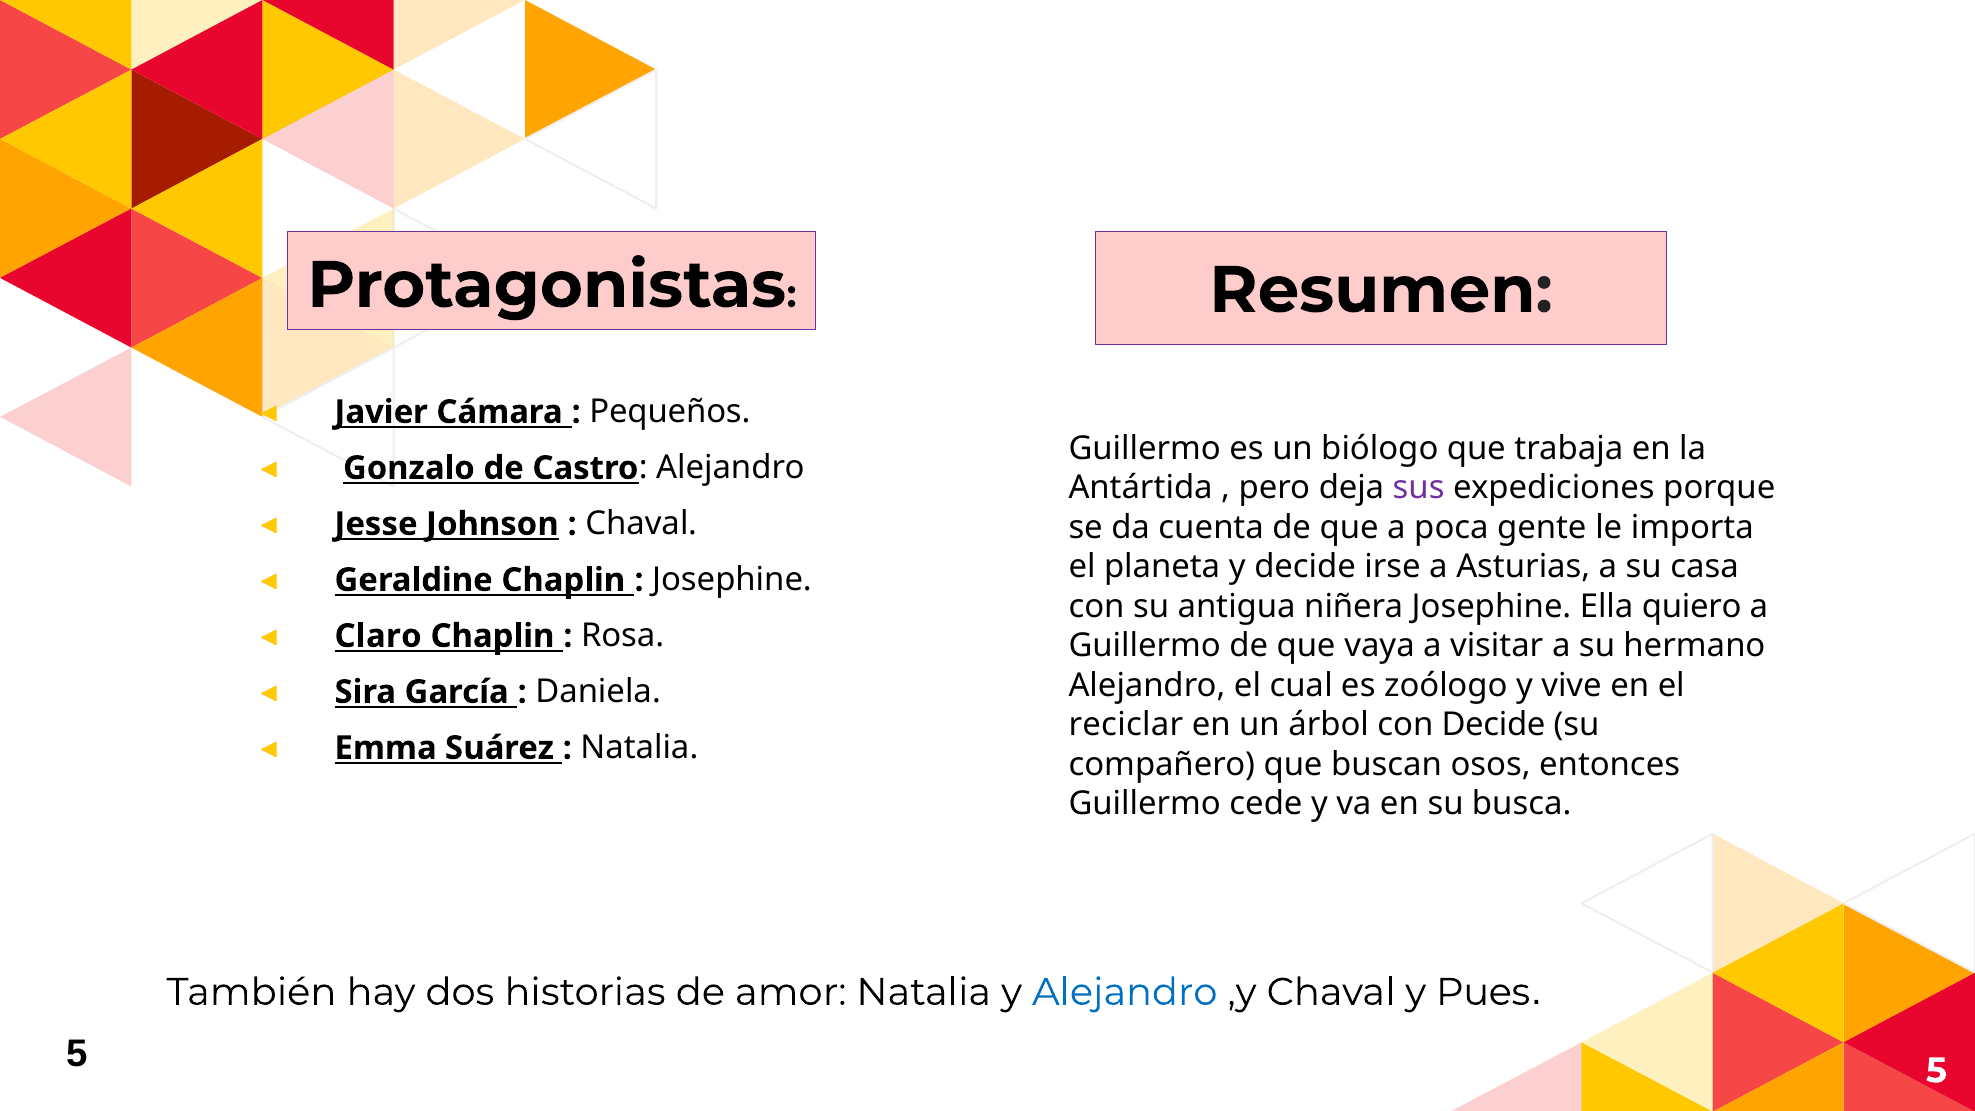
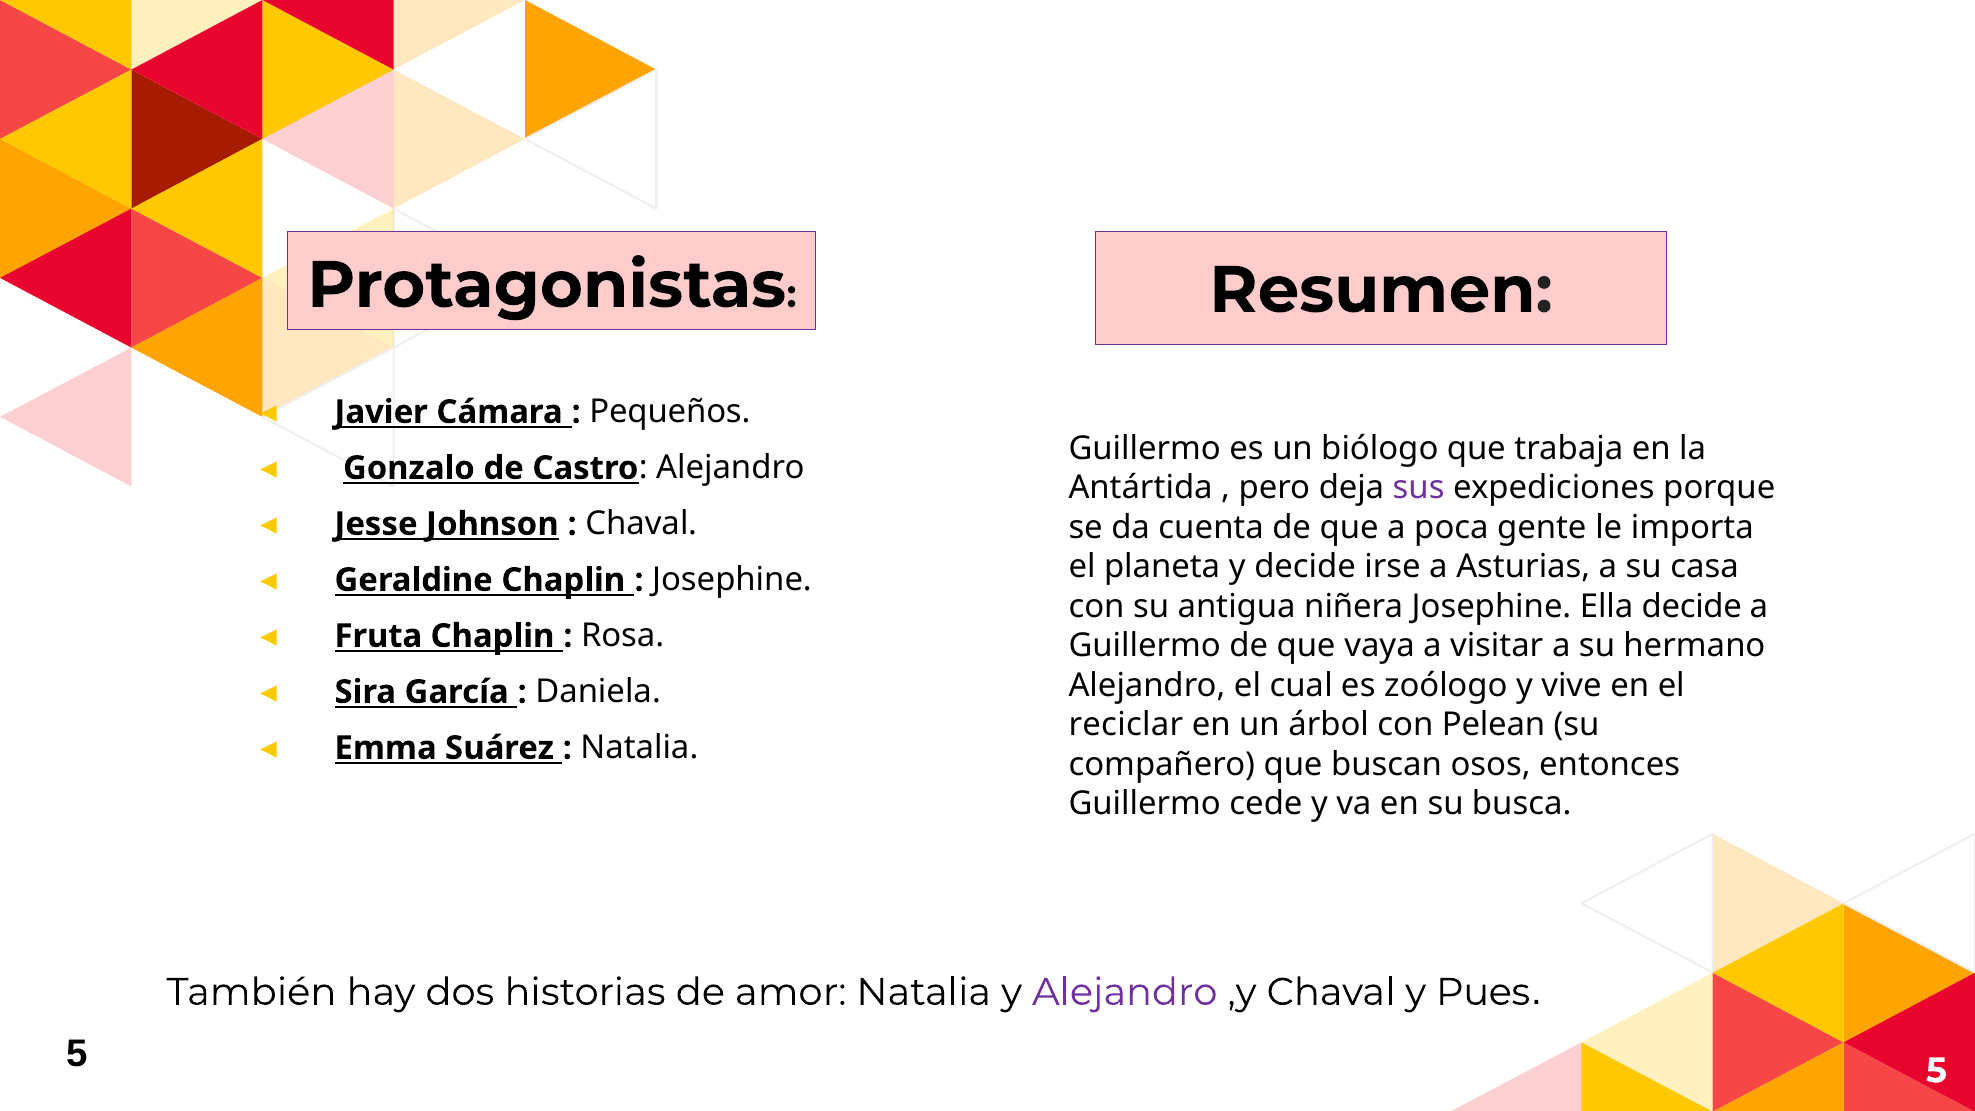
Ella quiero: quiero -> decide
Claro: Claro -> Fruta
con Decide: Decide -> Pelean
Alejandro at (1125, 992) colour: blue -> purple
